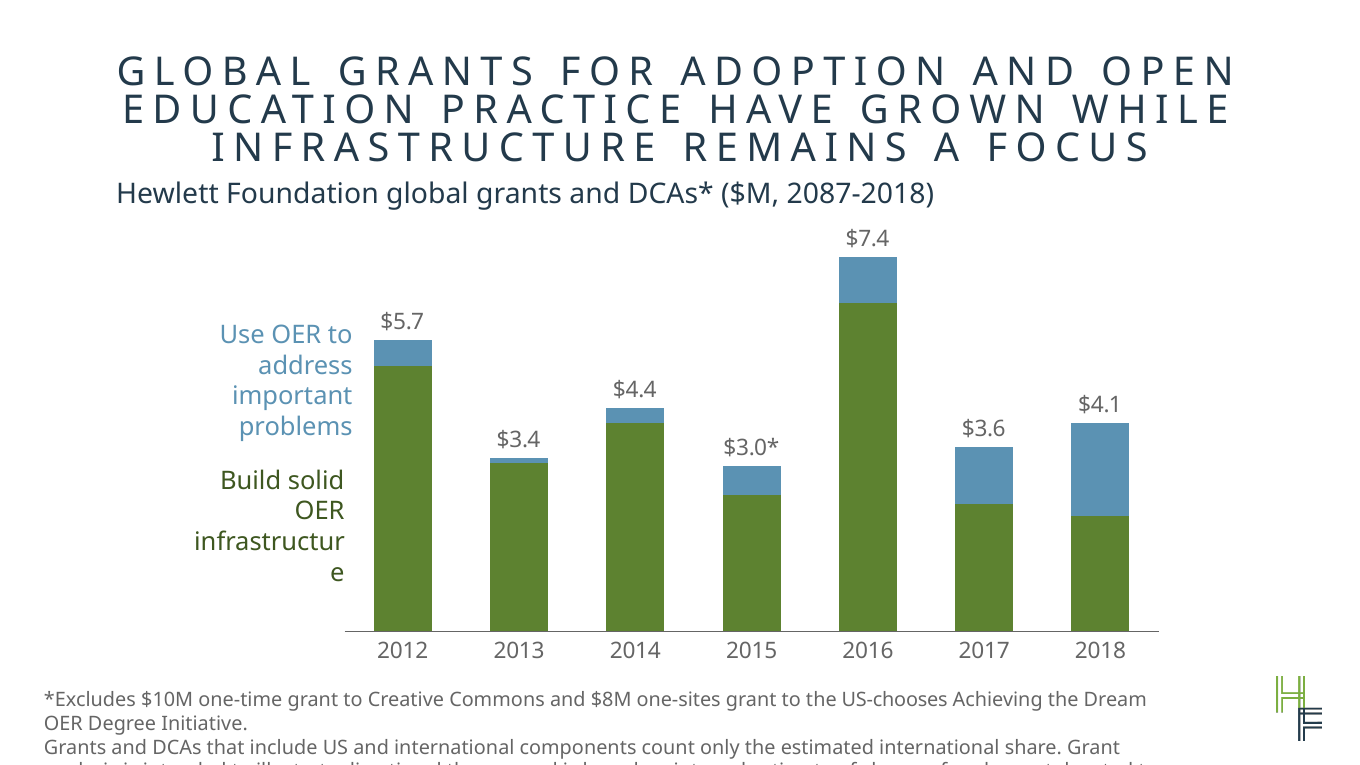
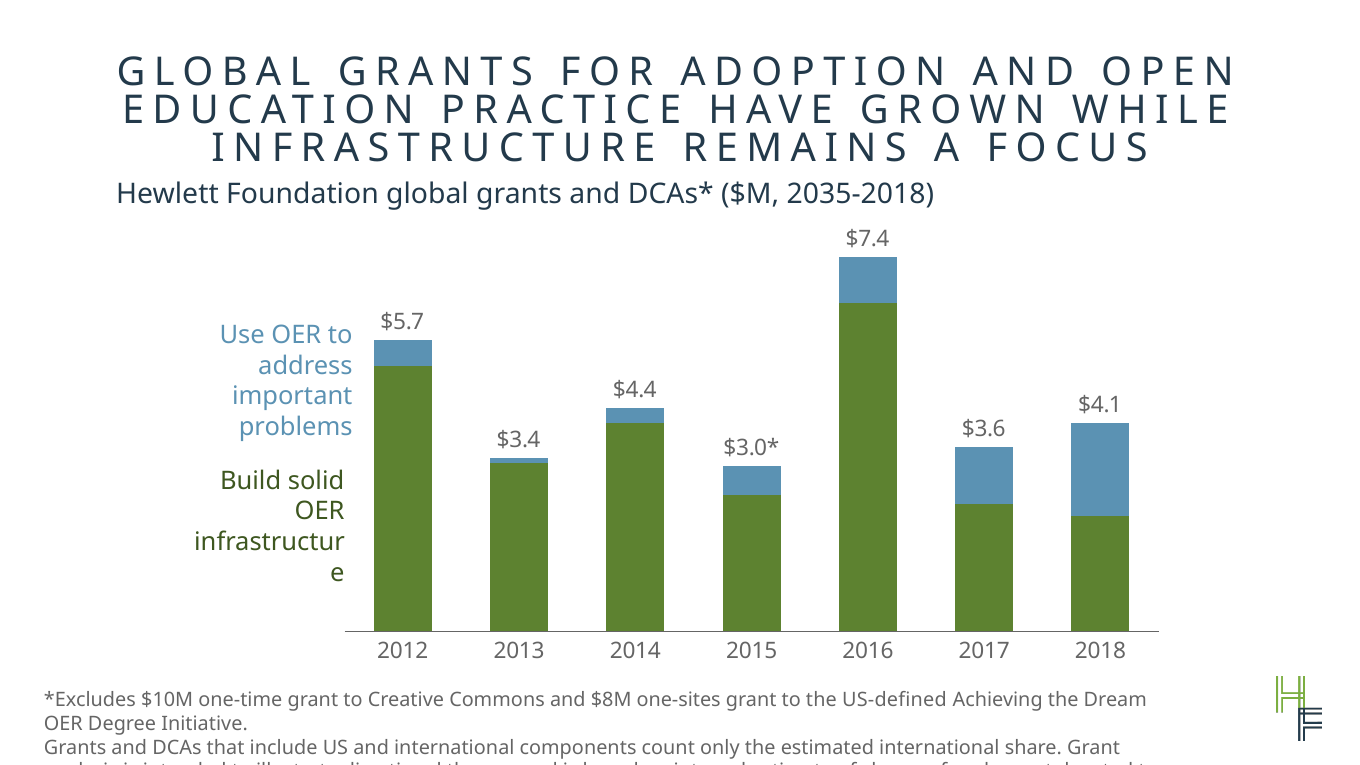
2087-2018: 2087-2018 -> 2035-2018
US-chooses: US-chooses -> US-defined
